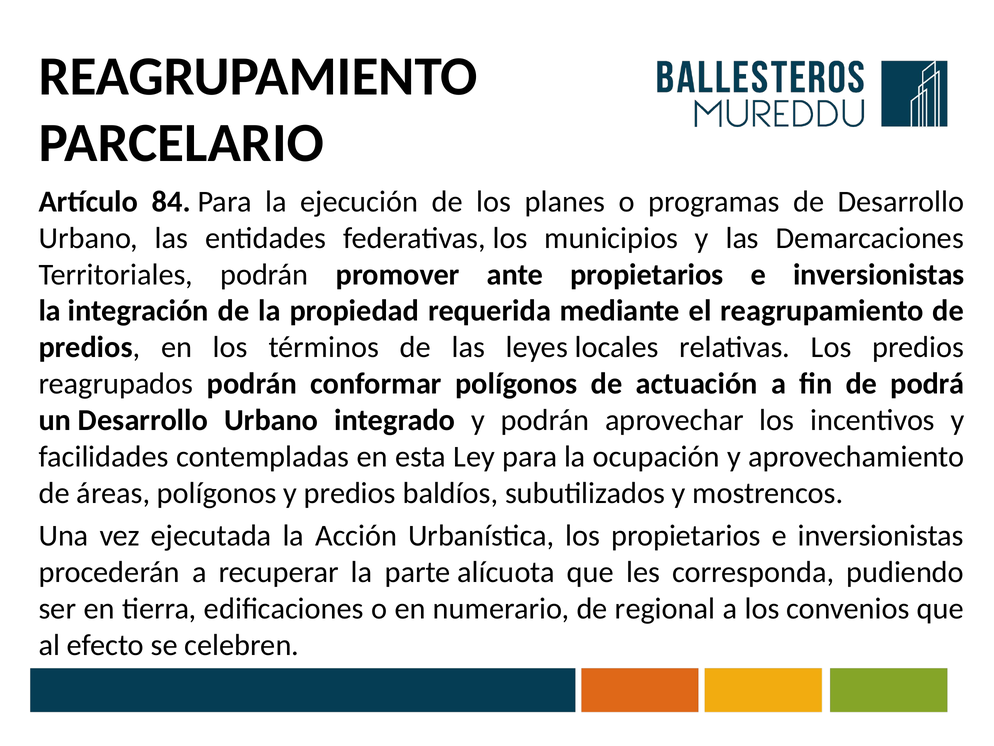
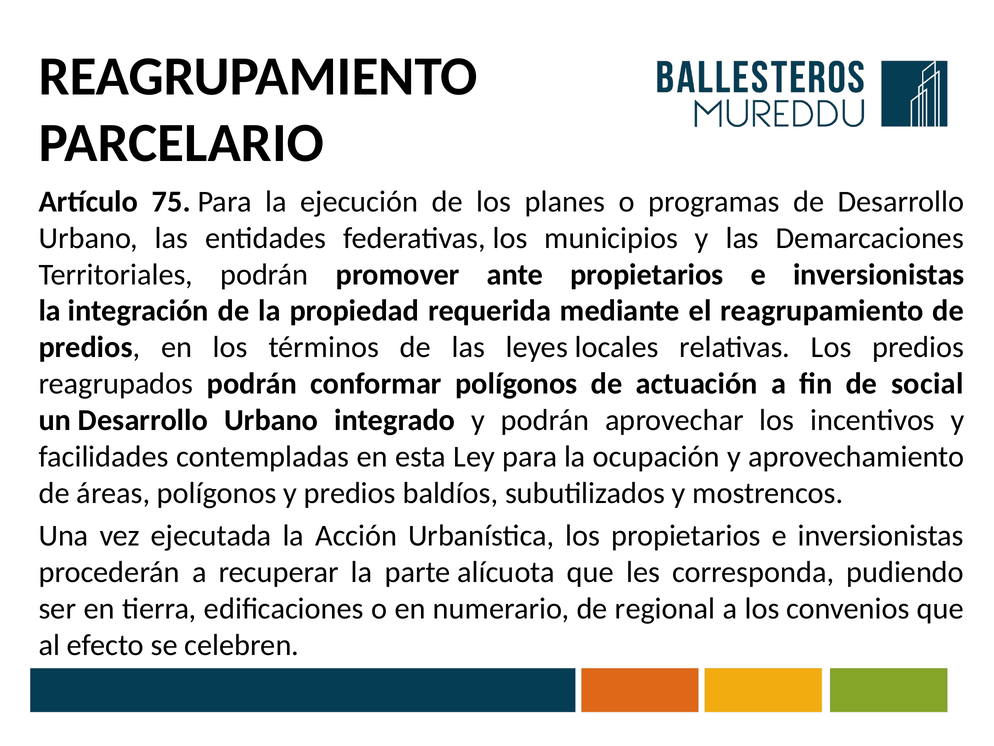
84: 84 -> 75
podrá: podrá -> social
